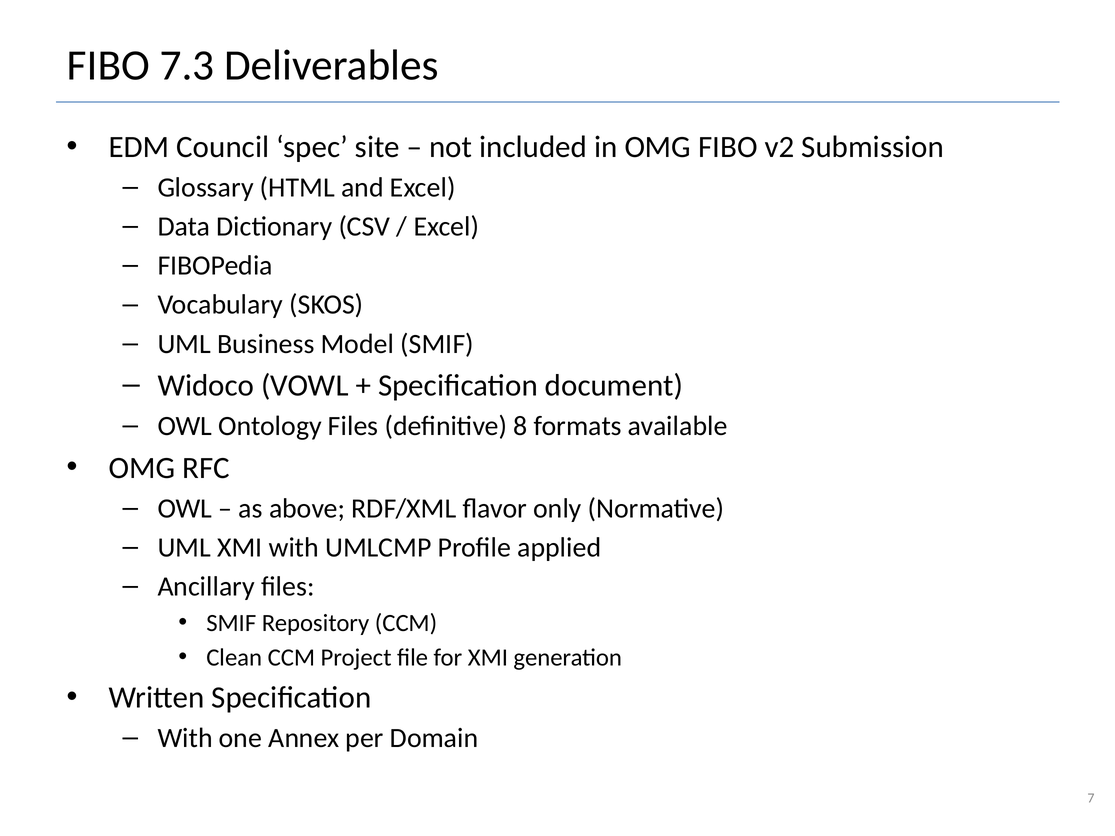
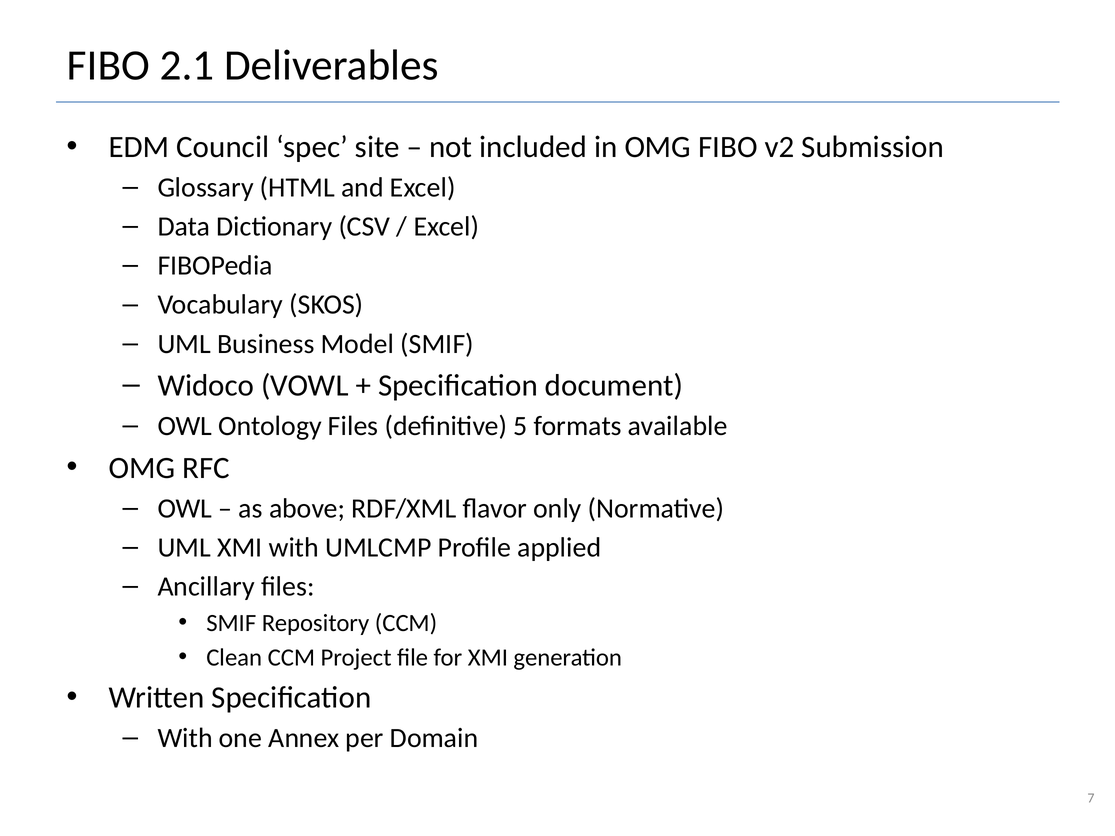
7.3: 7.3 -> 2.1
8: 8 -> 5
